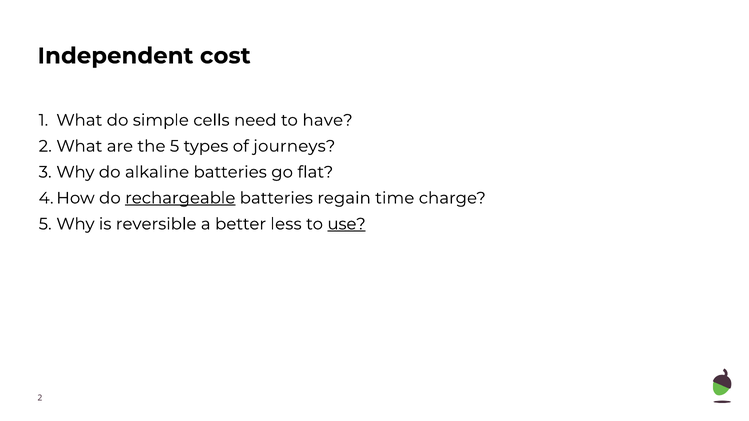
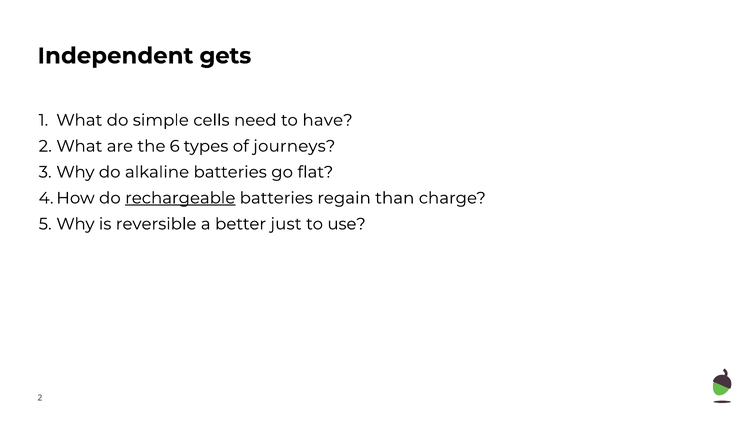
cost: cost -> gets
the 5: 5 -> 6
time: time -> than
less: less -> just
use underline: present -> none
